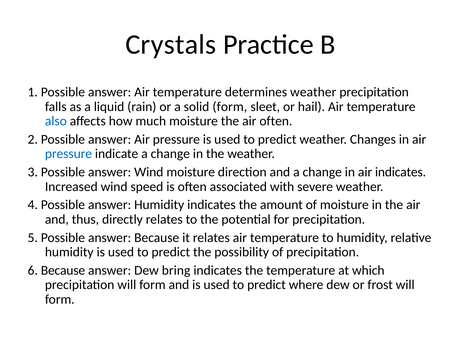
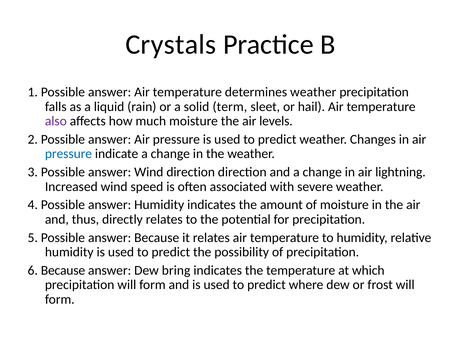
solid form: form -> term
also colour: blue -> purple
air often: often -> levels
Wind moisture: moisture -> direction
air indicates: indicates -> lightning
